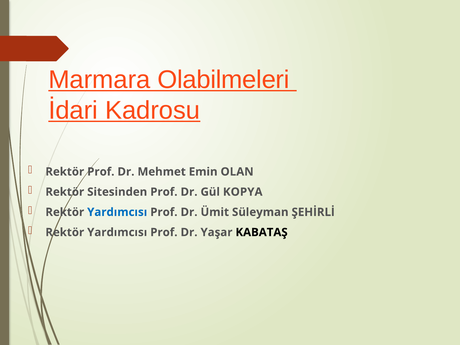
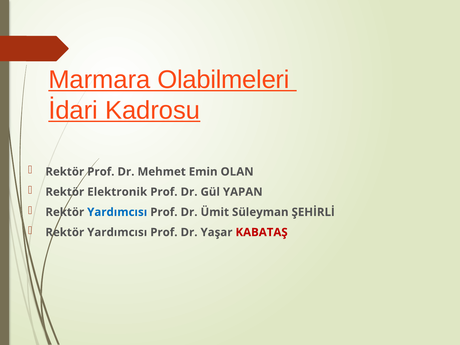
Sitesinden: Sitesinden -> Elektronik
KOPYA: KOPYA -> YAPAN
KABATAŞ colour: black -> red
